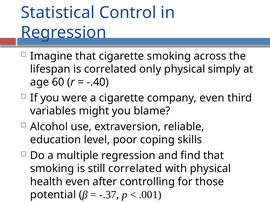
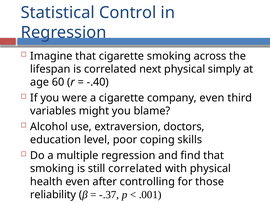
only: only -> next
reliable: reliable -> doctors
potential: potential -> reliability
